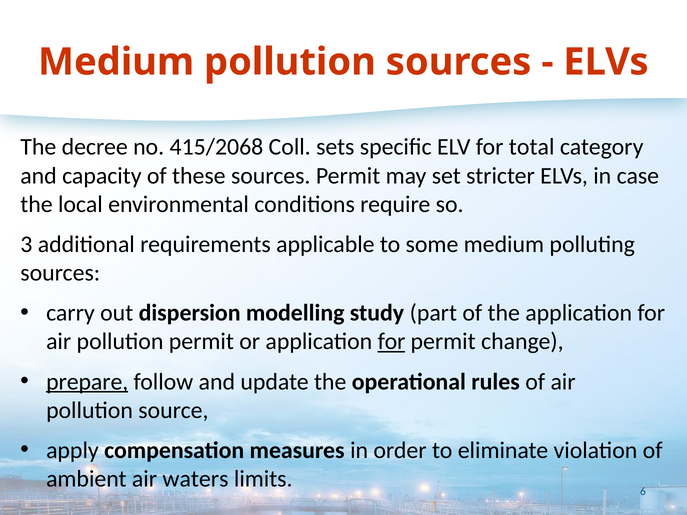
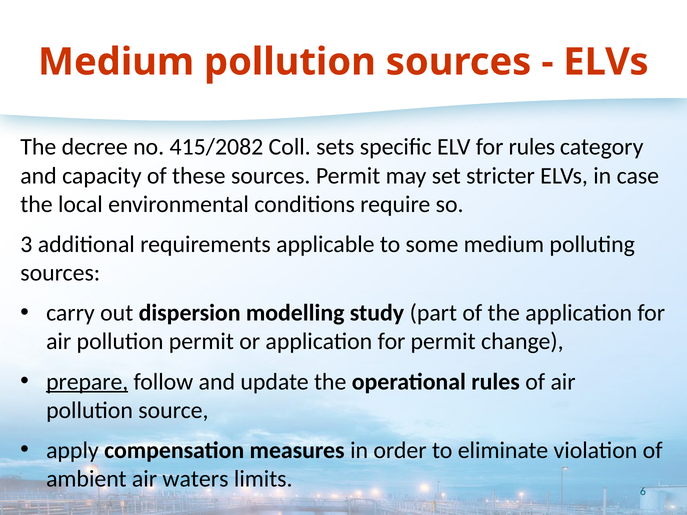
415/2068: 415/2068 -> 415/2082
for total: total -> rules
for at (392, 342) underline: present -> none
